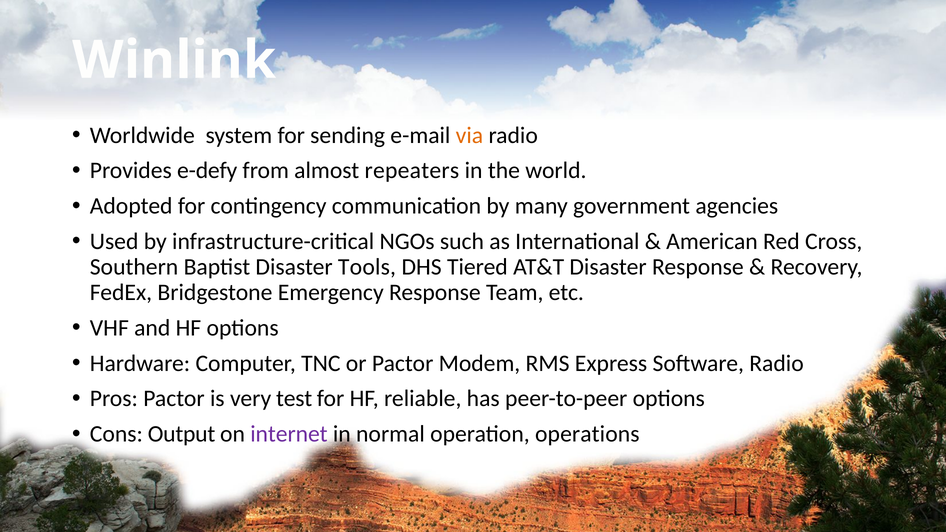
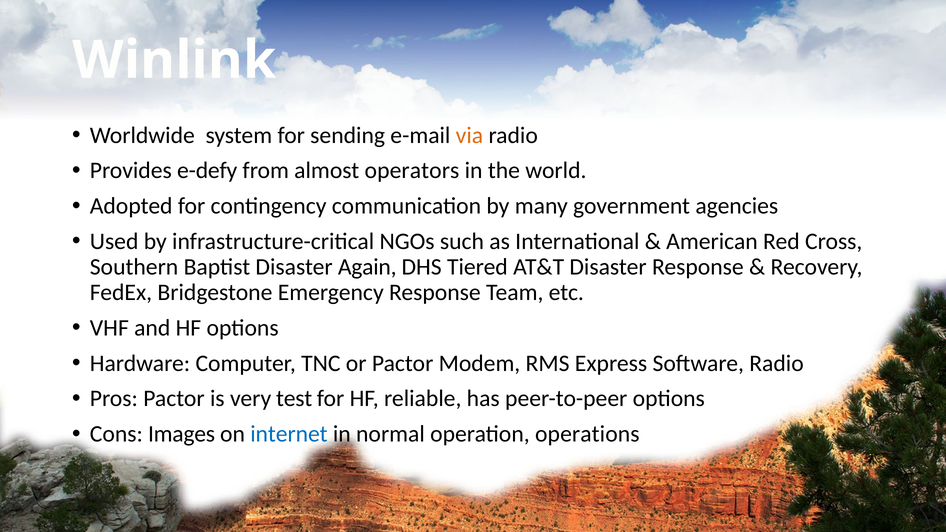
repeaters: repeaters -> operators
Tools: Tools -> Again
Output: Output -> Images
internet colour: purple -> blue
